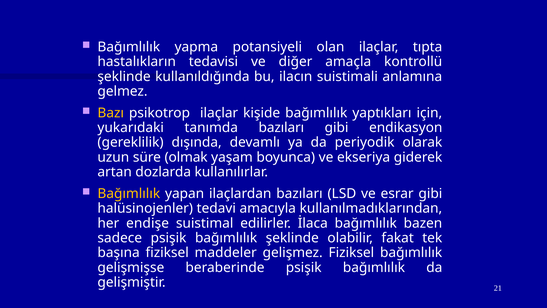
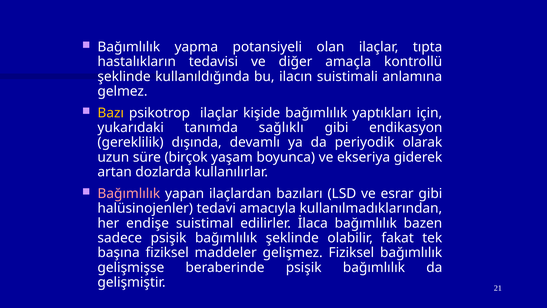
tanımda bazıları: bazıları -> sağlıklı
olmak: olmak -> birçok
Bağımlılık at (129, 193) colour: yellow -> pink
